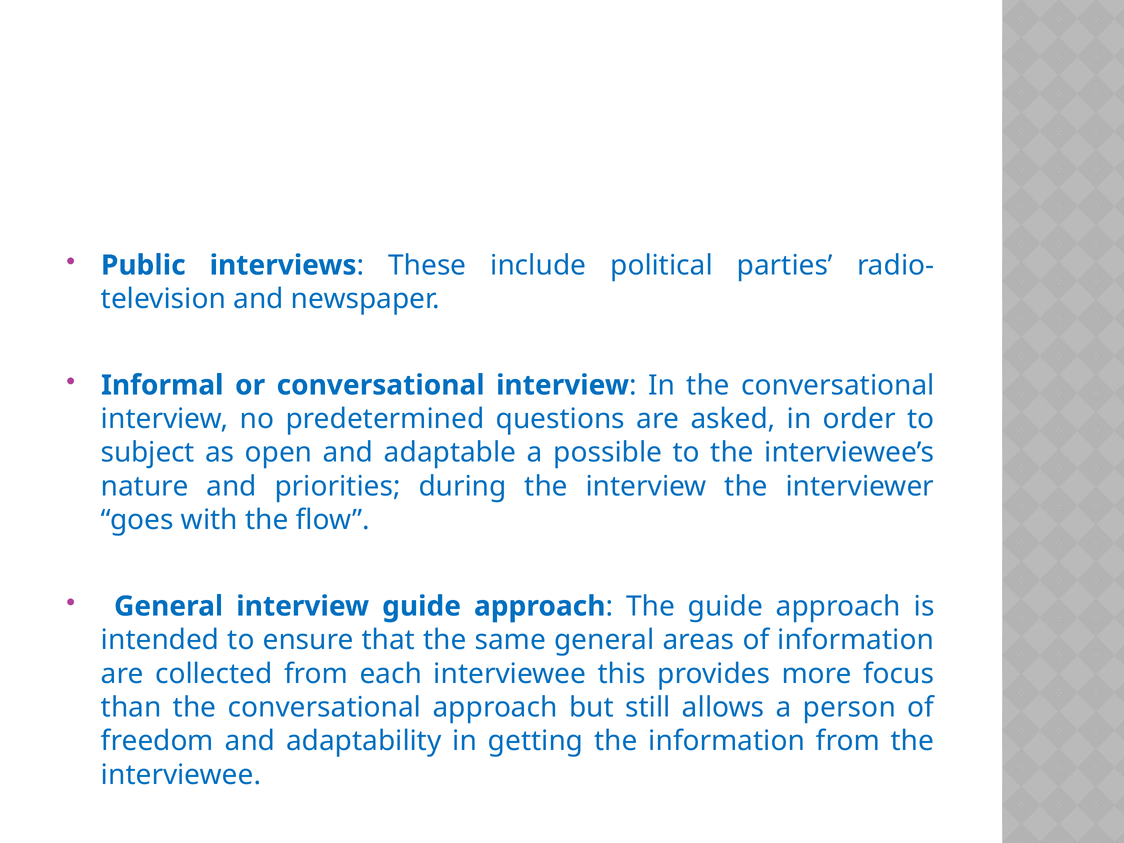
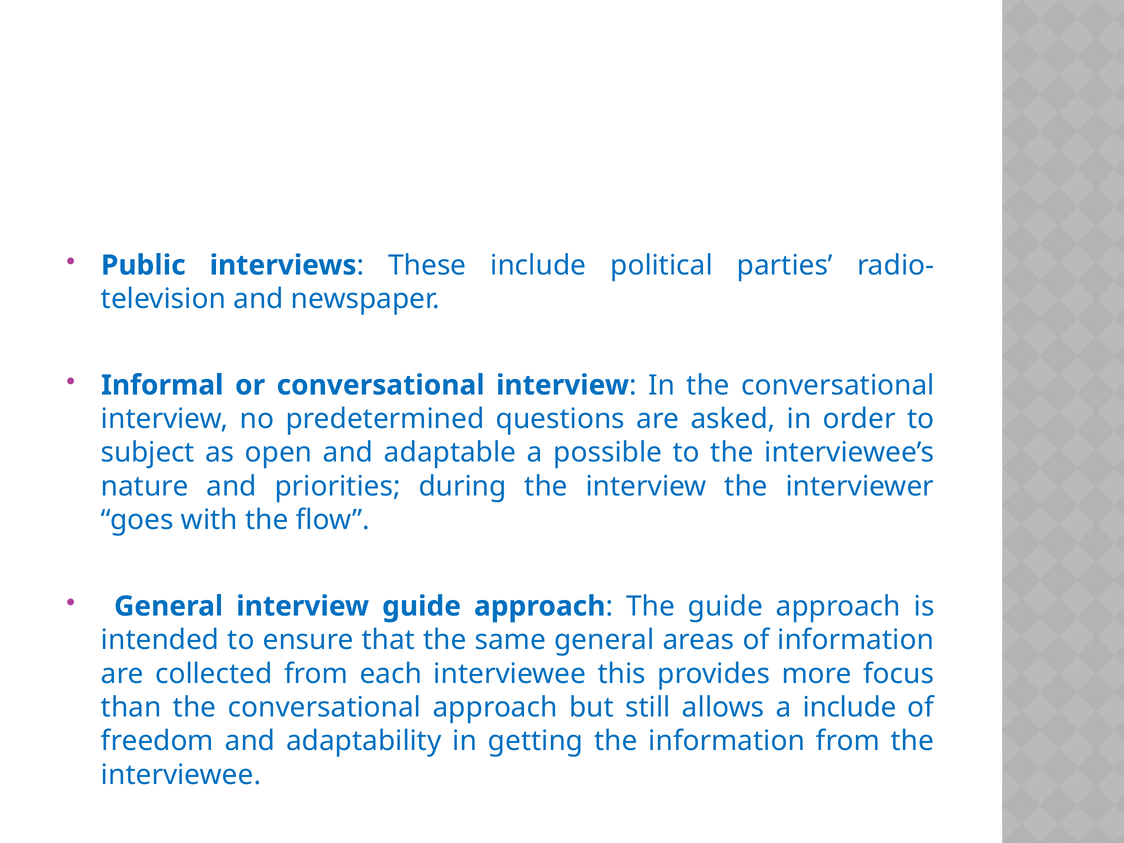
a person: person -> include
